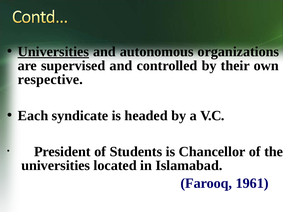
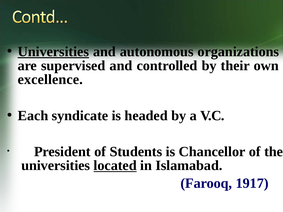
respective: respective -> excellence
located underline: none -> present
1961: 1961 -> 1917
